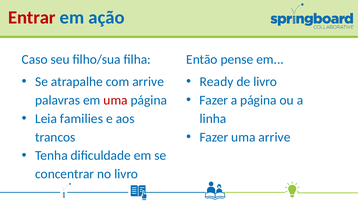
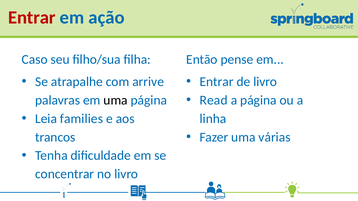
Ready at (217, 82): Ready -> Entrar
Fazer at (214, 100): Fazer -> Read
uma at (116, 100) colour: red -> black
uma arrive: arrive -> várias
